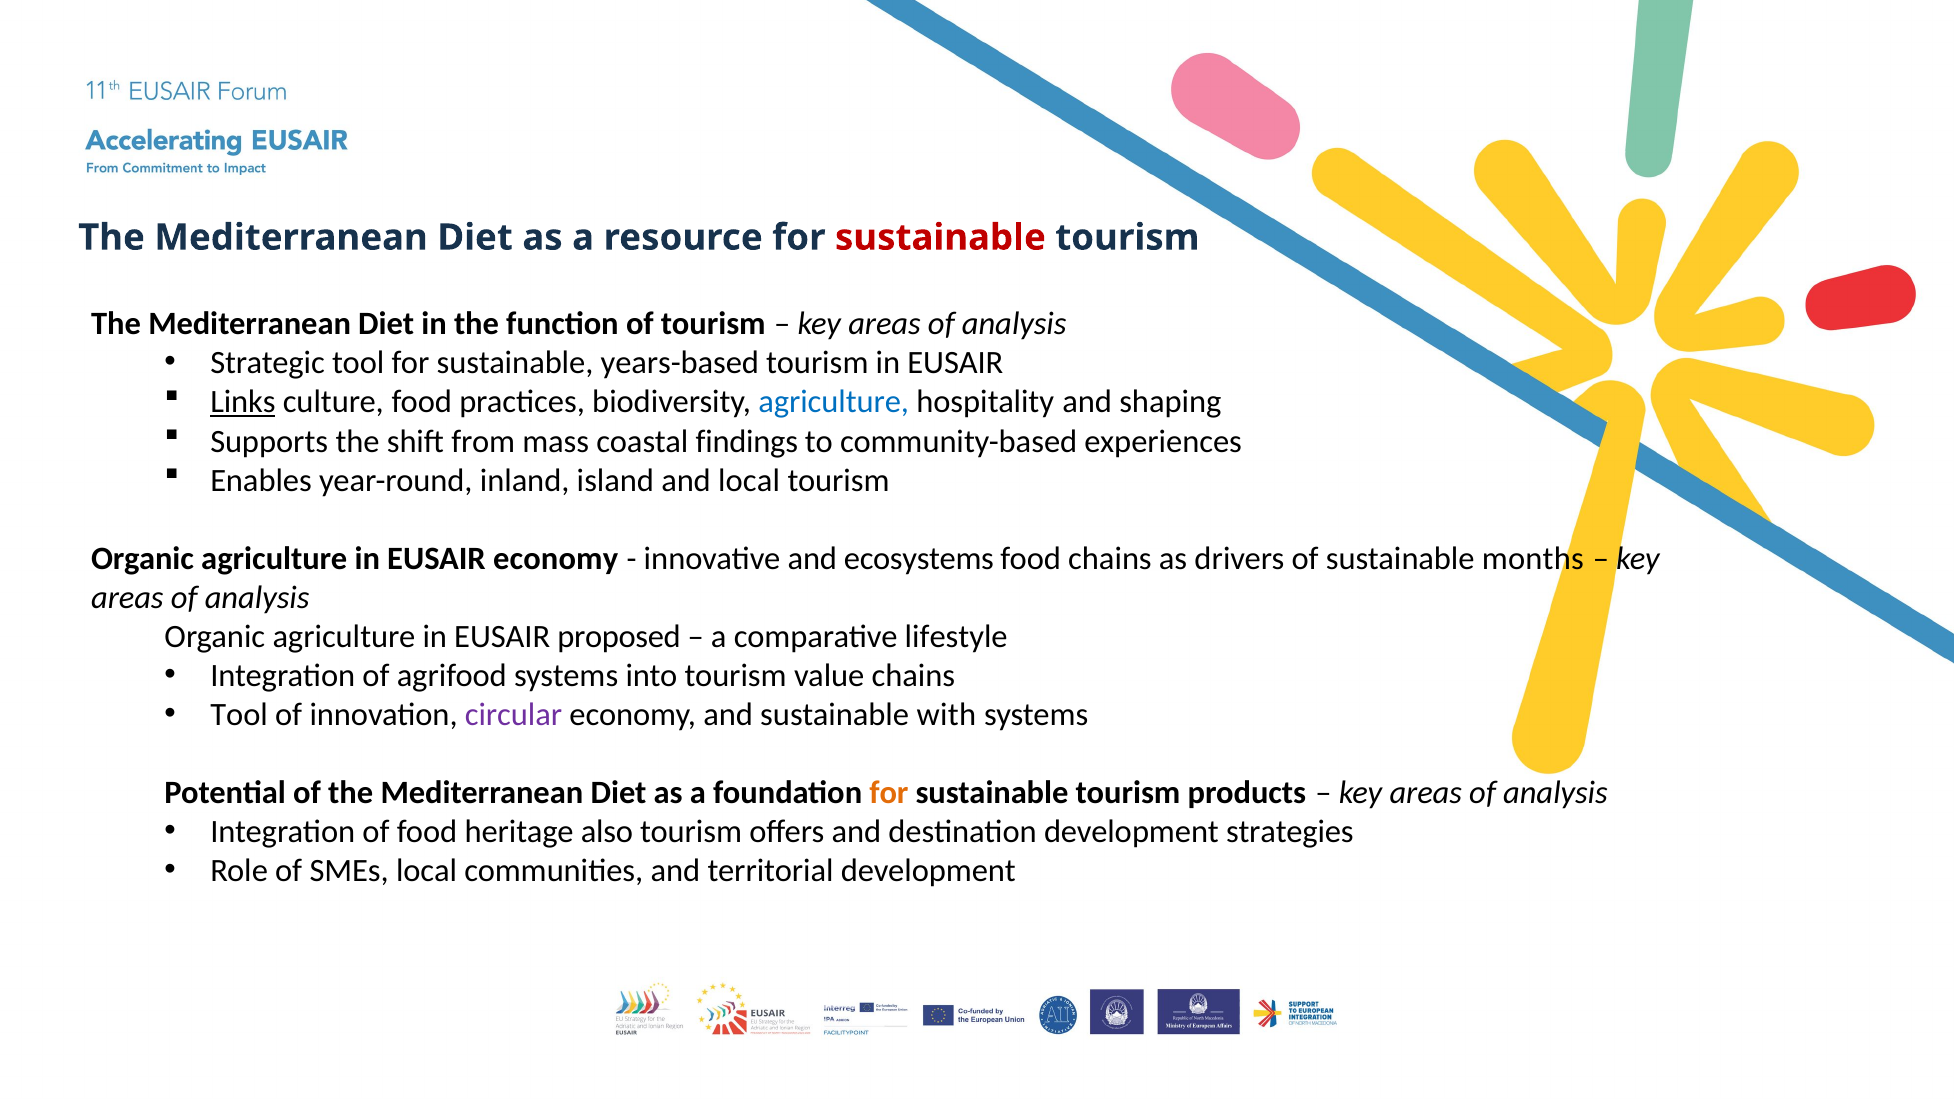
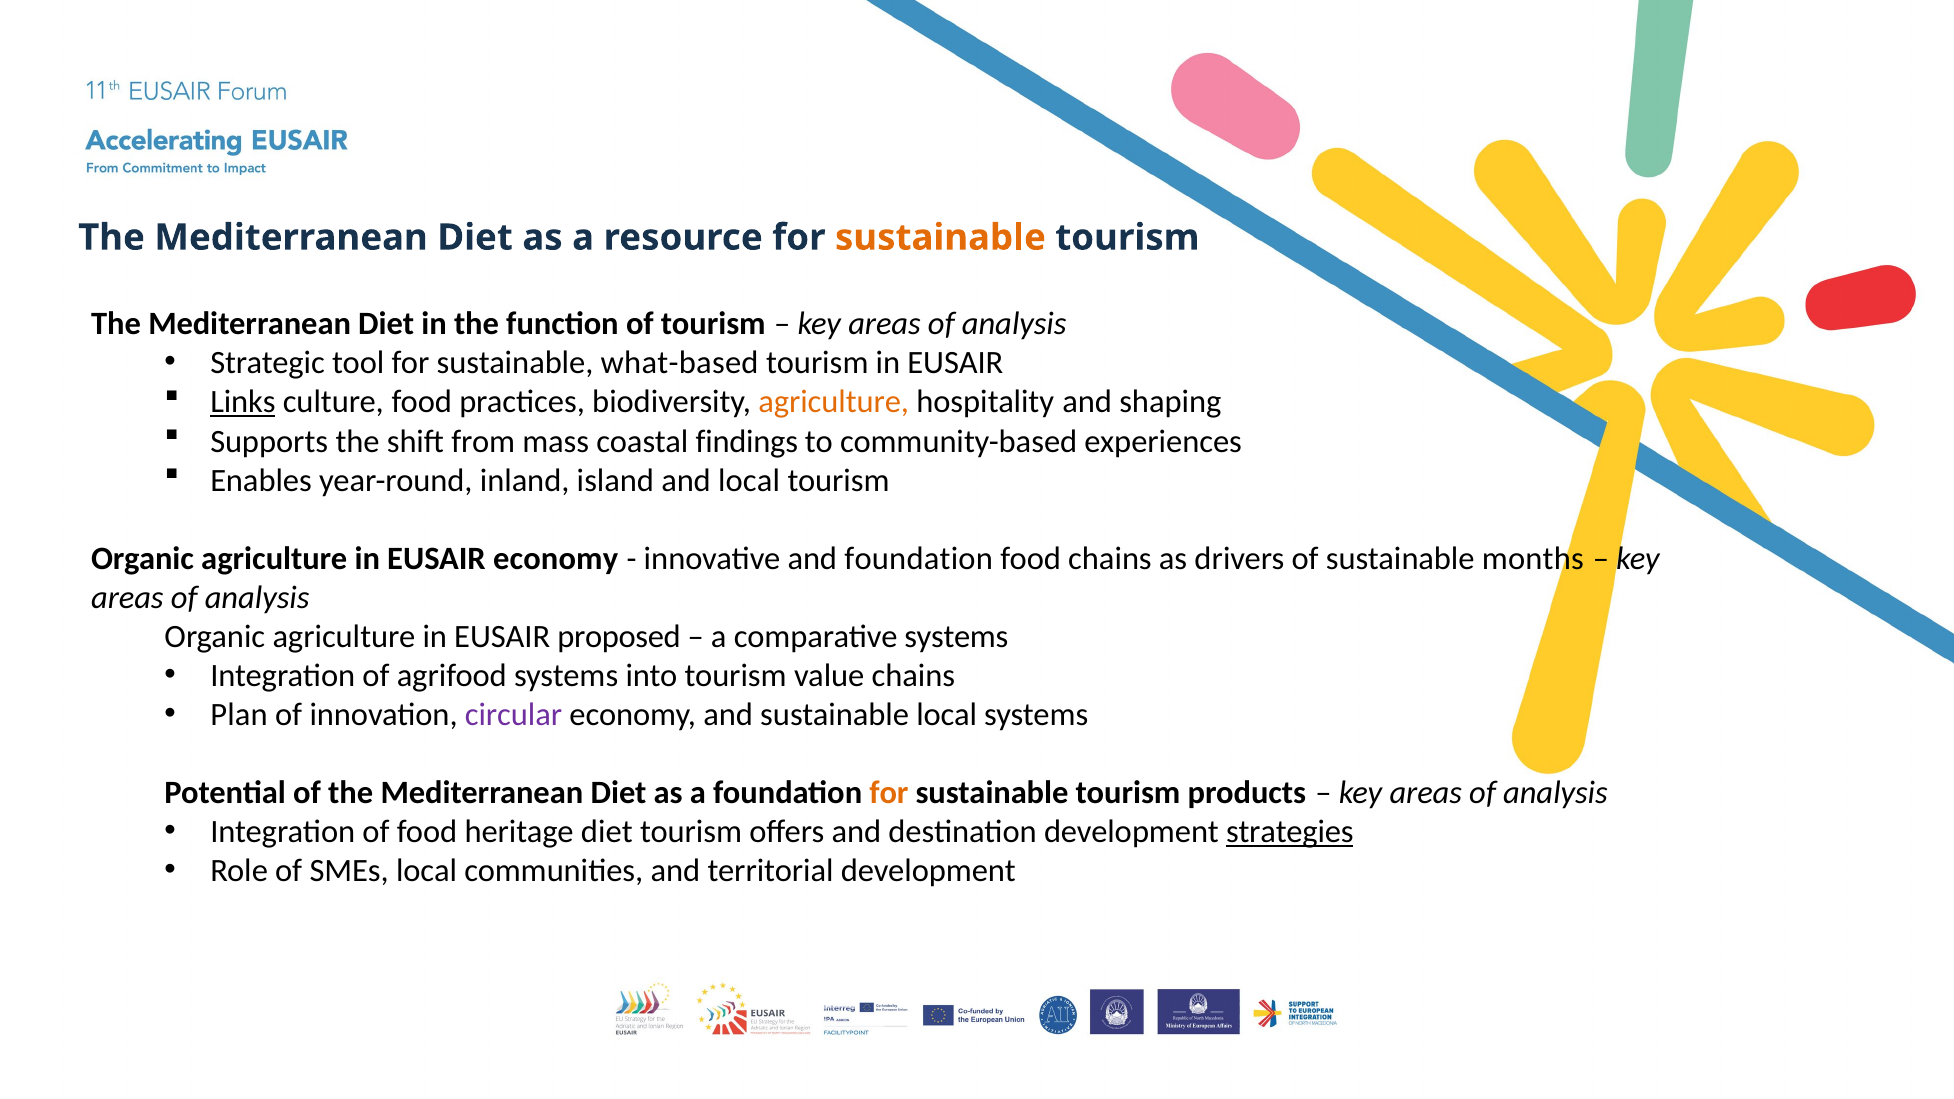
sustainable at (940, 238) colour: red -> orange
years-based: years-based -> what-based
agriculture at (834, 402) colour: blue -> orange
and ecosystems: ecosystems -> foundation
comparative lifestyle: lifestyle -> systems
Tool at (239, 715): Tool -> Plan
sustainable with: with -> local
heritage also: also -> diet
strategies underline: none -> present
